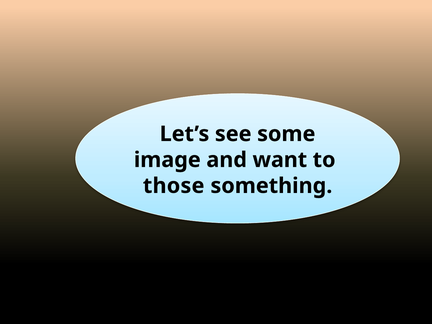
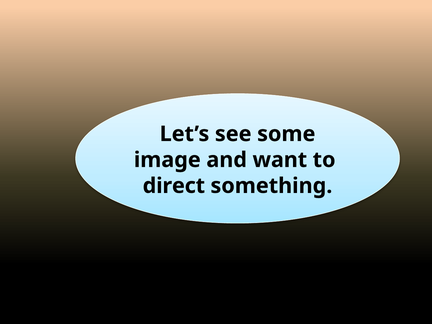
those: those -> direct
